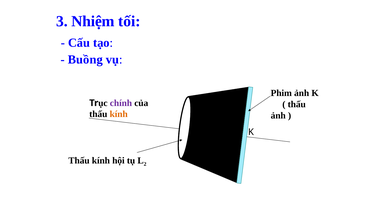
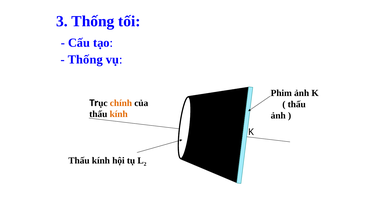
3 Nhiệm: Nhiệm -> Thống
Buồng at (85, 60): Buồng -> Thống
chính colour: purple -> orange
